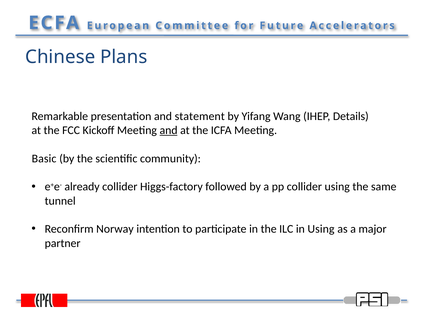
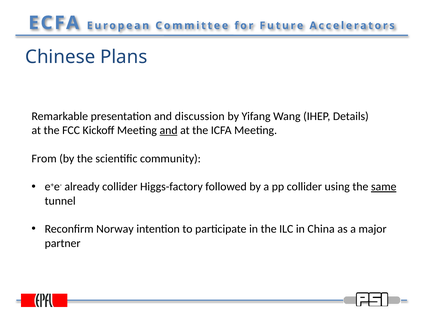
statement: statement -> discussion
Basic: Basic -> From
same underline: none -> present
in Using: Using -> China
